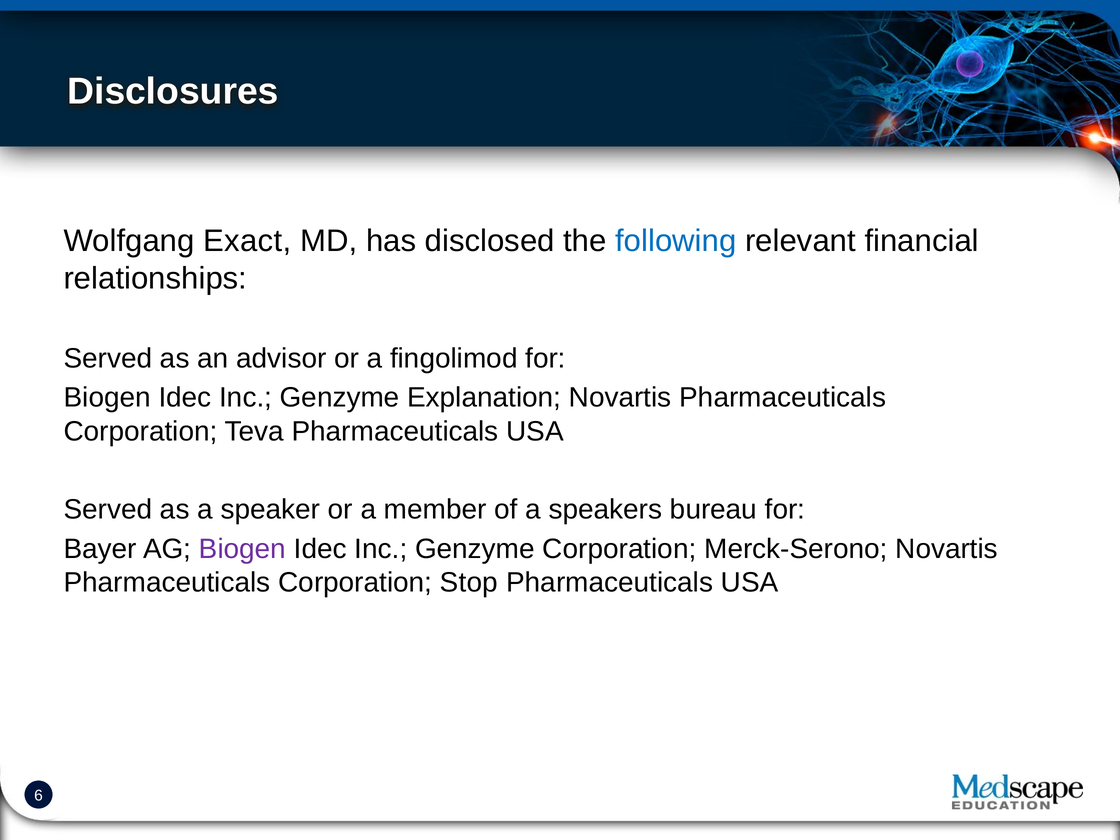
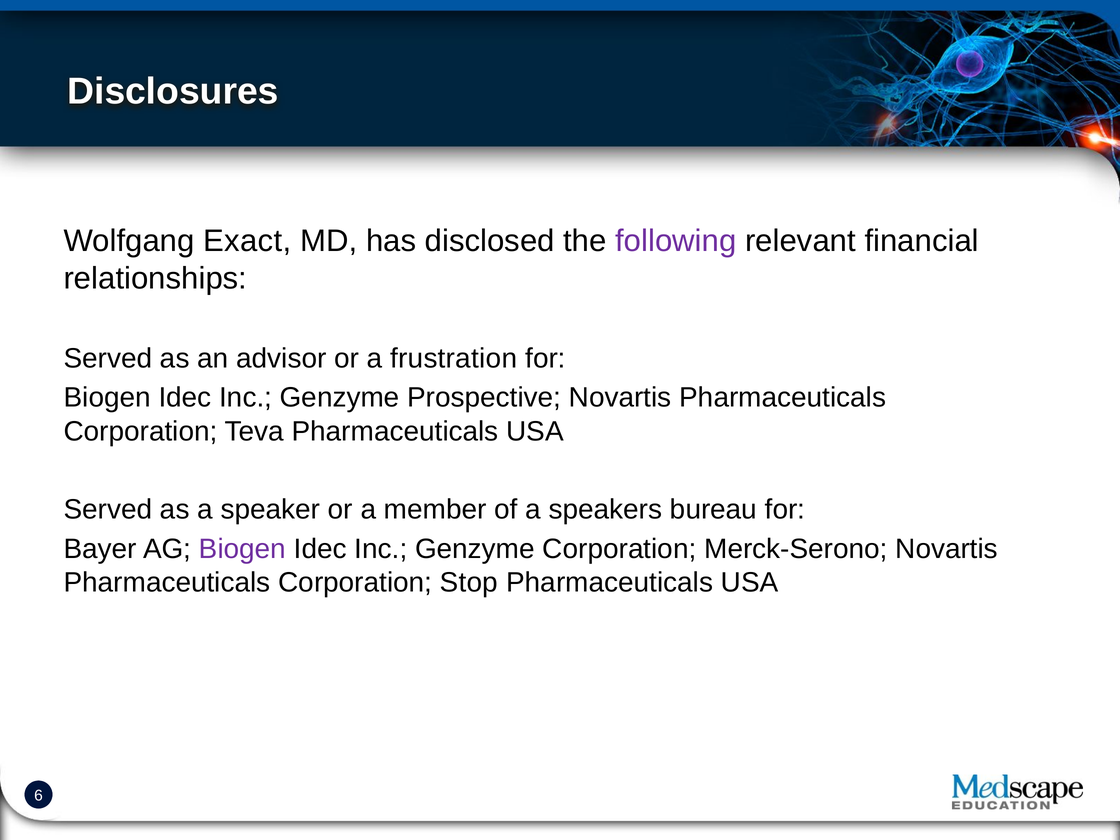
following colour: blue -> purple
fingolimod: fingolimod -> frustration
Explanation: Explanation -> Prospective
